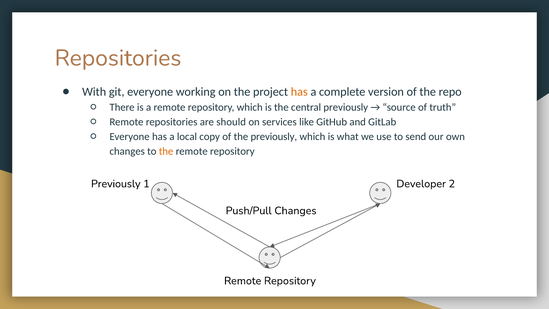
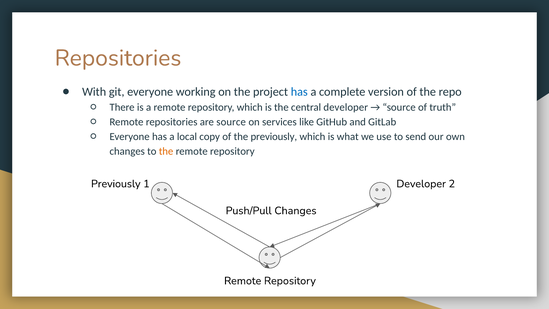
has at (299, 92) colour: orange -> blue
central previously: previously -> developer
are should: should -> source
